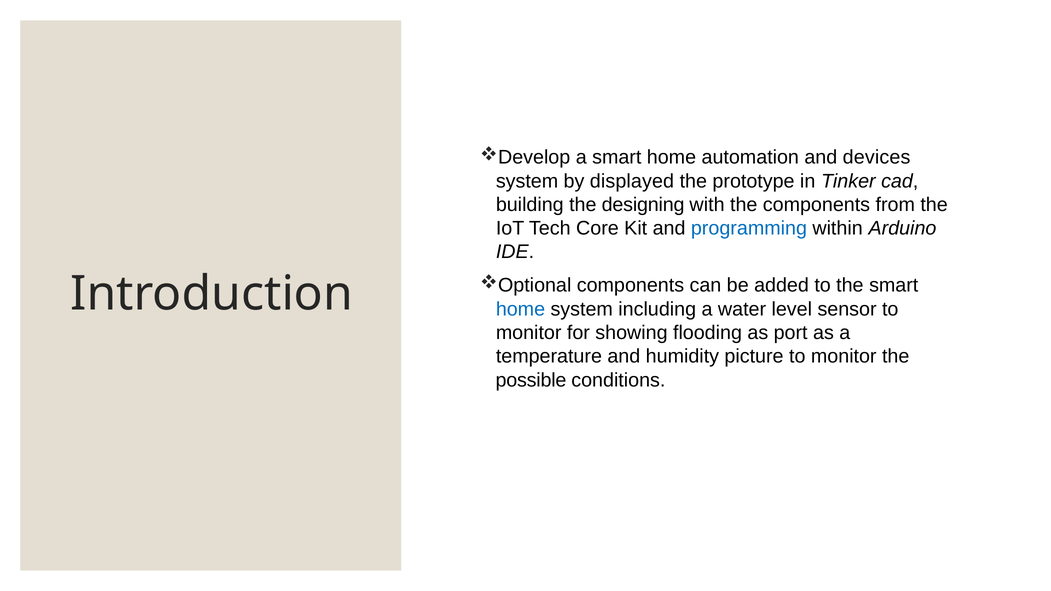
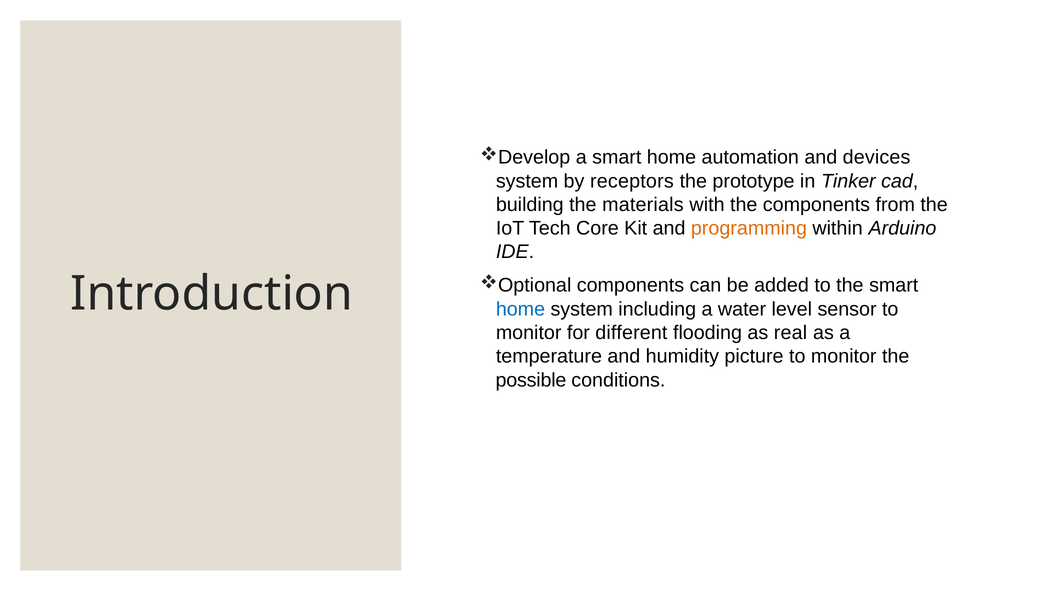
displayed: displayed -> receptors
designing: designing -> materials
programming colour: blue -> orange
showing: showing -> different
port: port -> real
